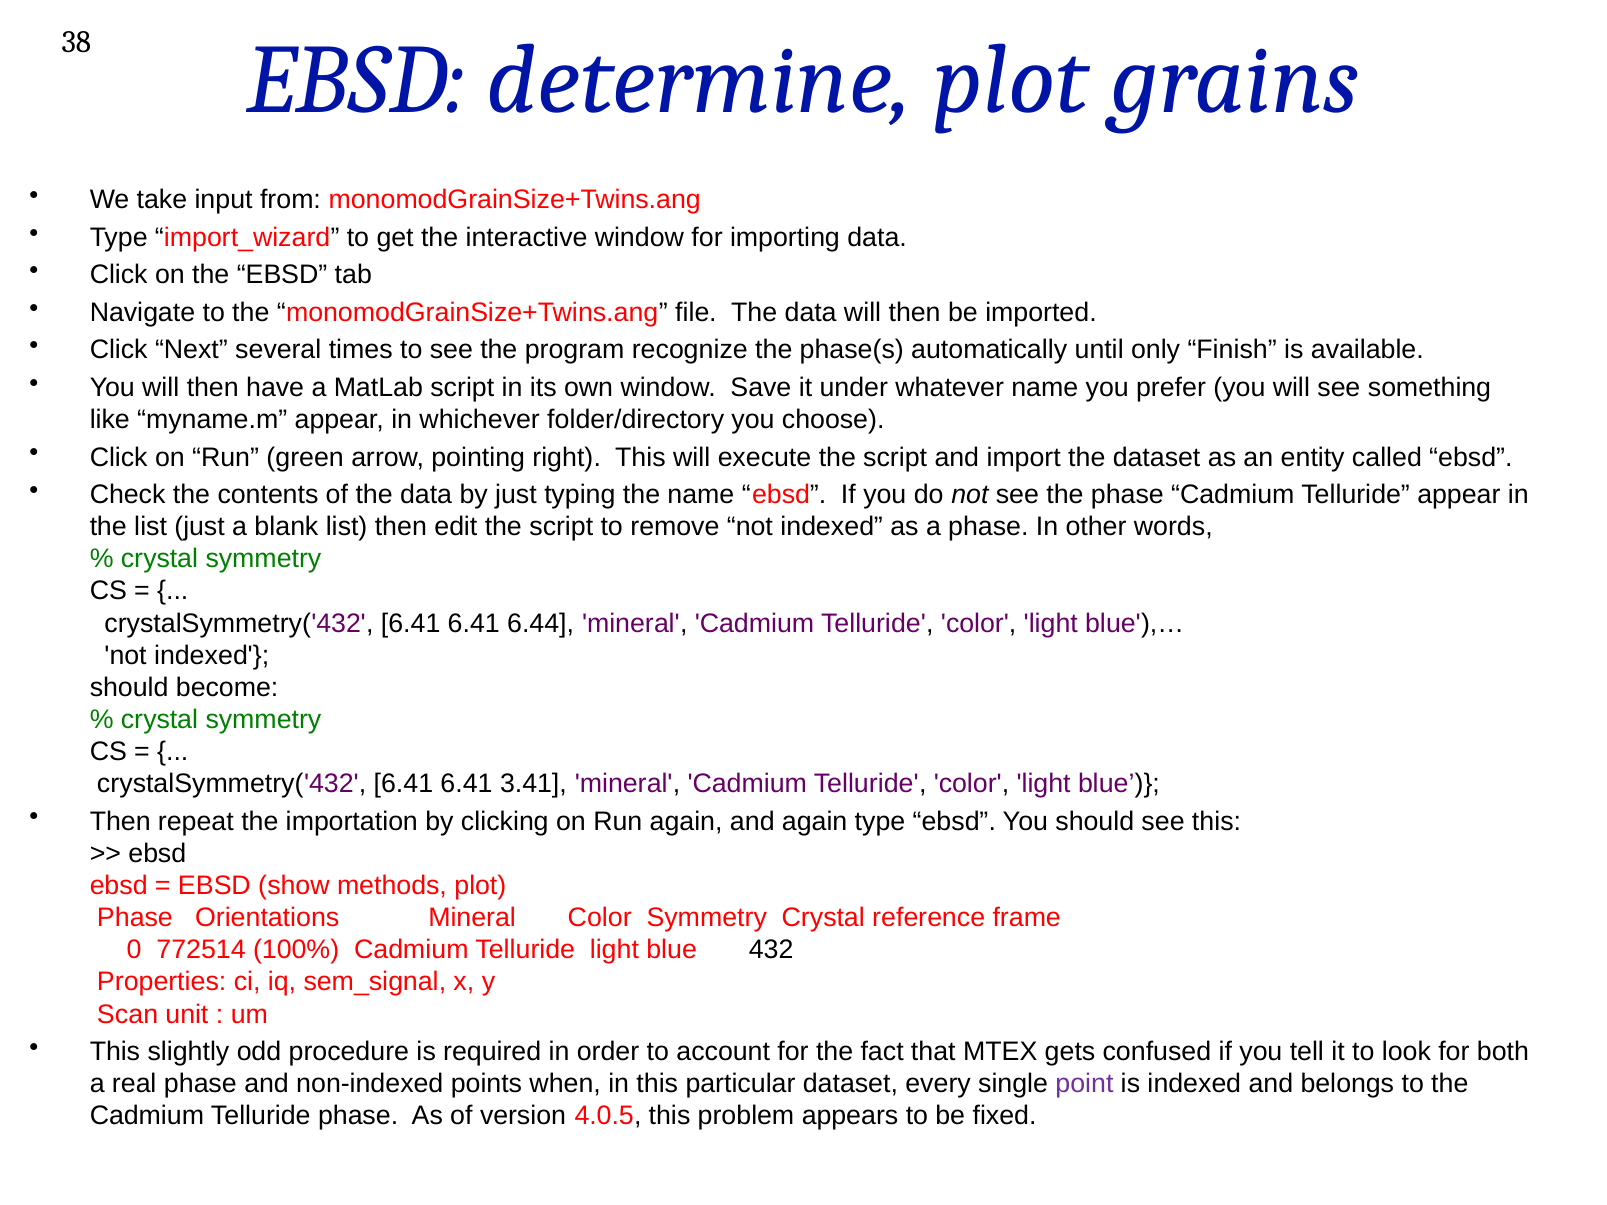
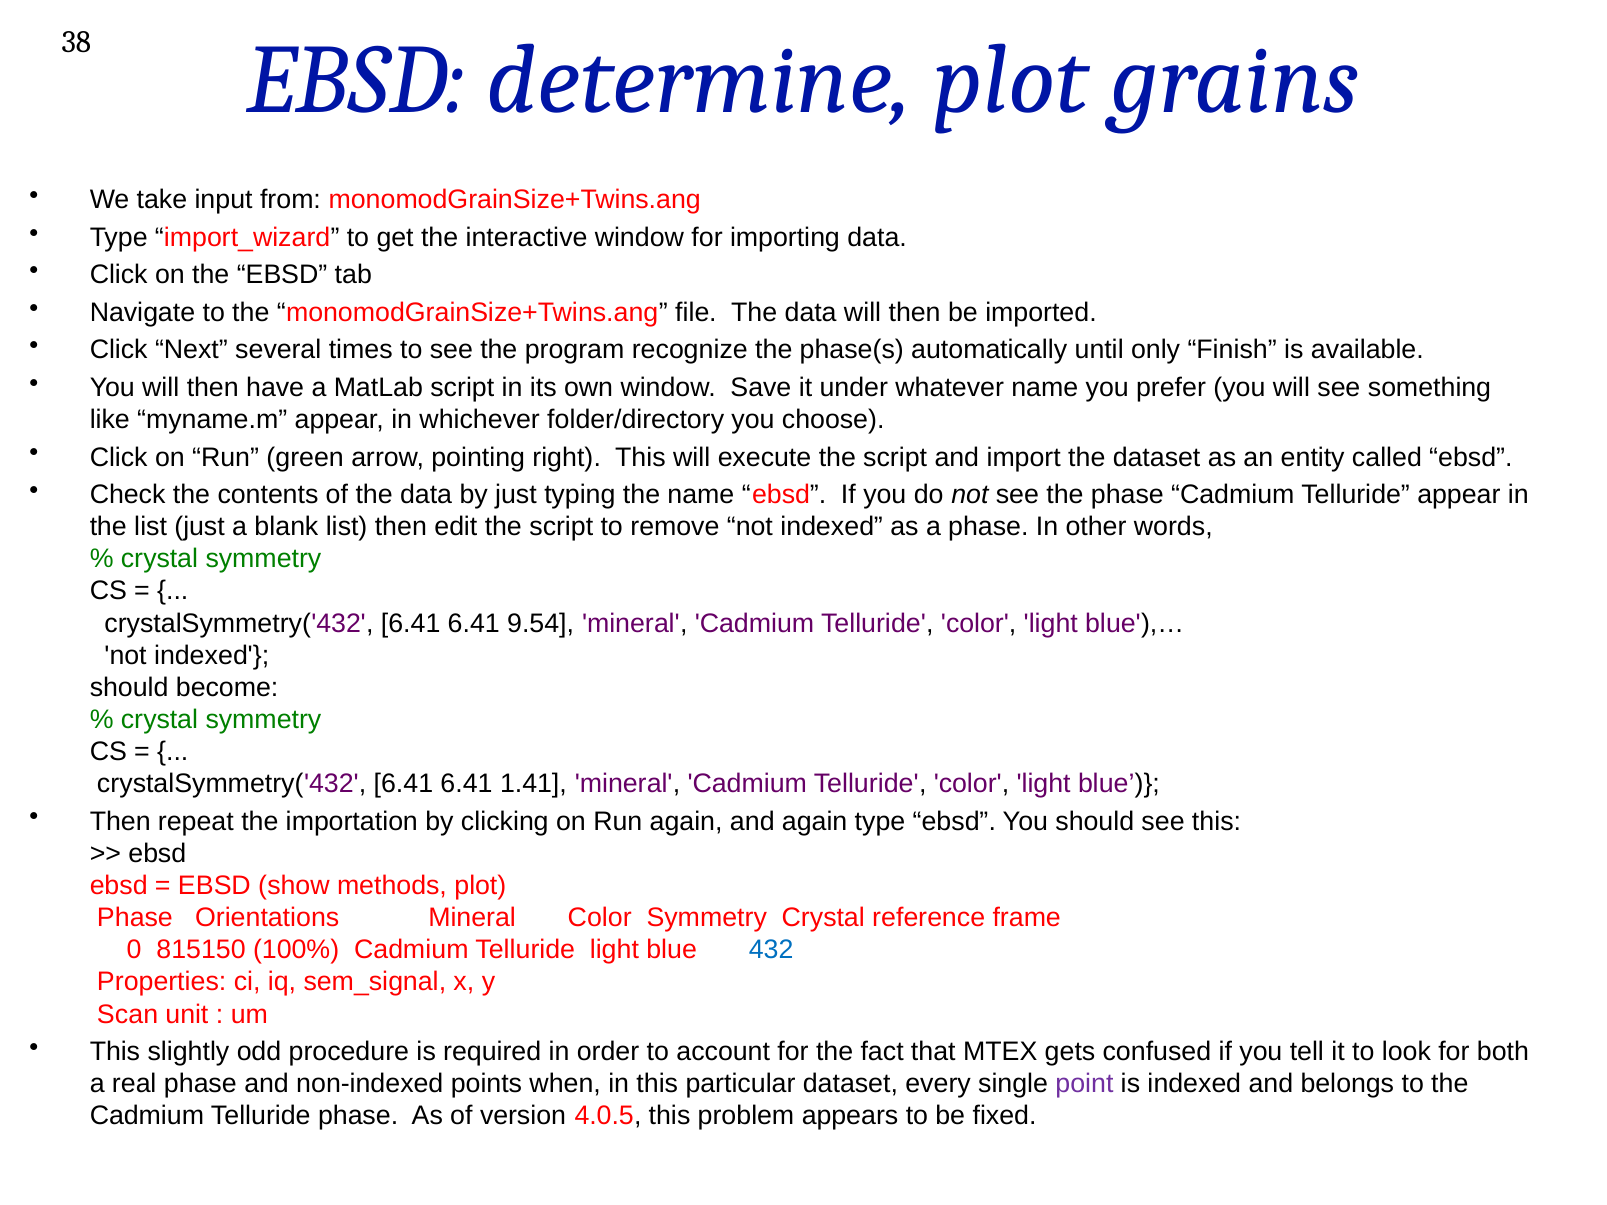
6.44: 6.44 -> 9.54
3.41: 3.41 -> 1.41
772514: 772514 -> 815150
432 colour: black -> blue
